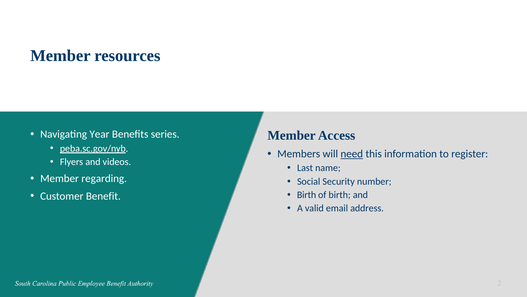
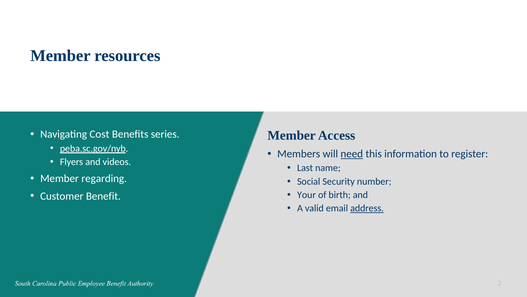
Year: Year -> Cost
Birth at (307, 195): Birth -> Your
address underline: none -> present
